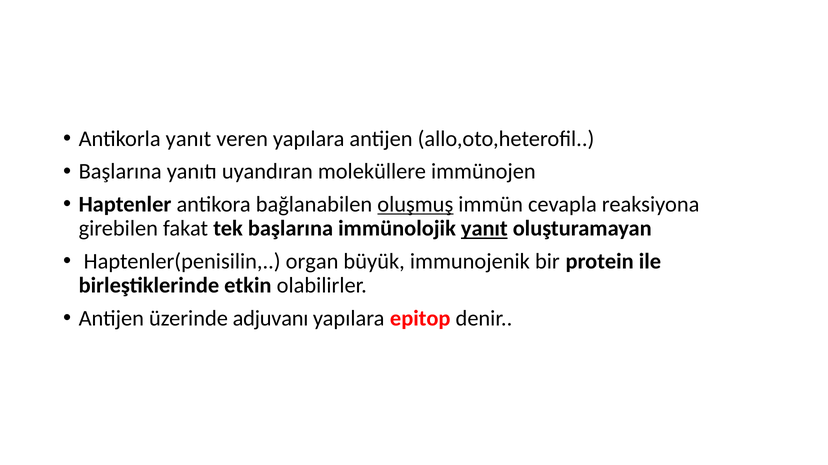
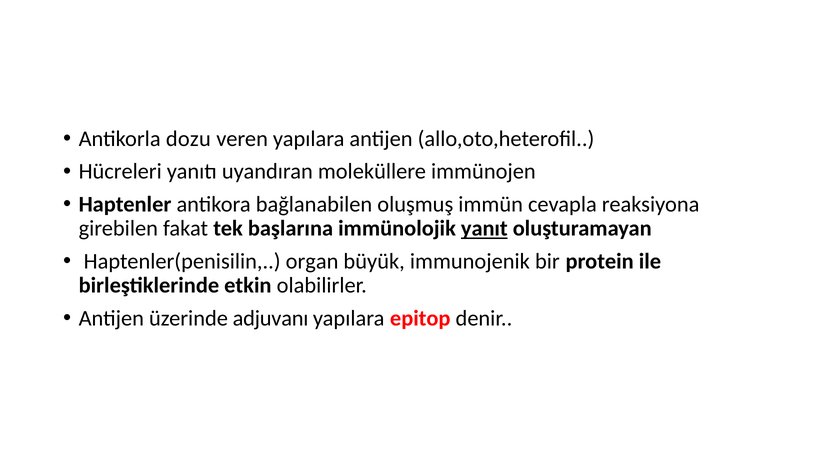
Antikorla yanıt: yanıt -> dozu
Başlarına at (120, 172): Başlarına -> Hücreleri
oluşmuş underline: present -> none
